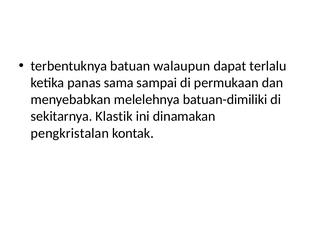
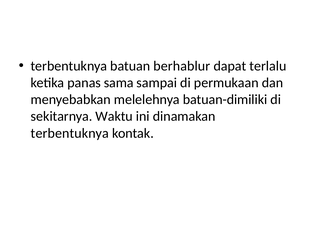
walaupun: walaupun -> berhablur
Klastik: Klastik -> Waktu
pengkristalan at (70, 133): pengkristalan -> terbentuknya
